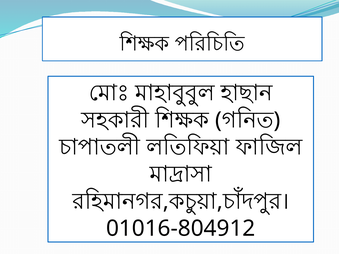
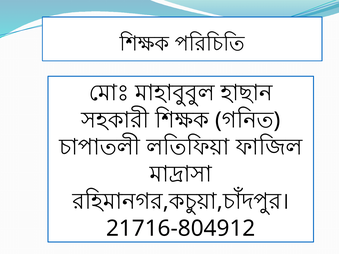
01016-804912: 01016-804912 -> 21716-804912
